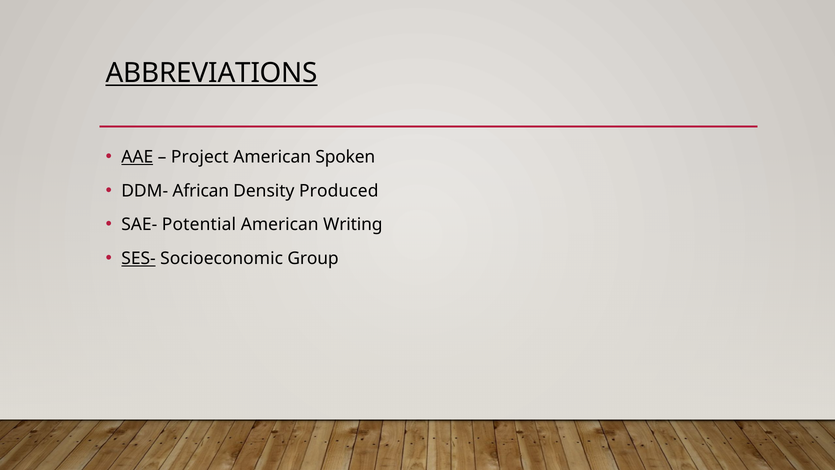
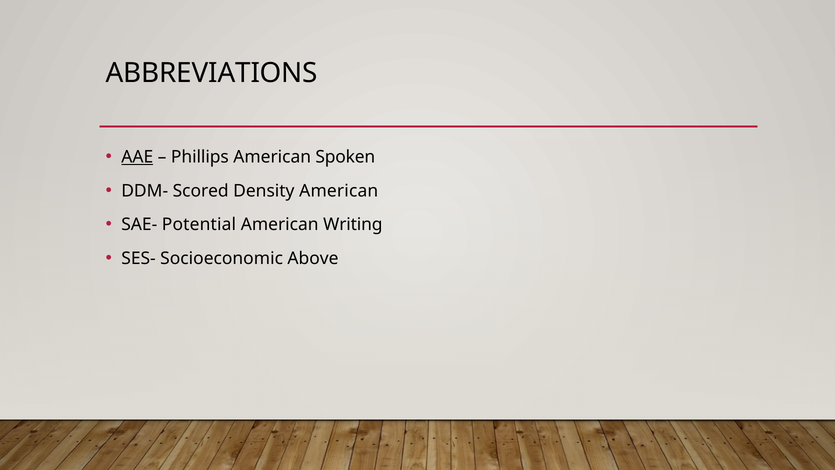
ABBREVIATIONS underline: present -> none
Project: Project -> Phillips
African: African -> Scored
Density Produced: Produced -> American
SES- underline: present -> none
Group: Group -> Above
